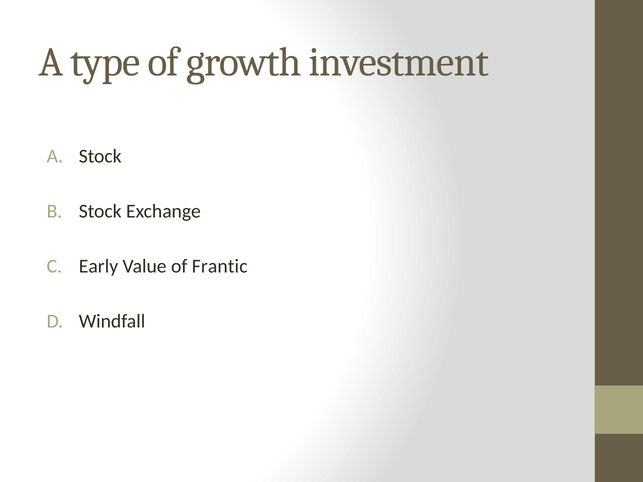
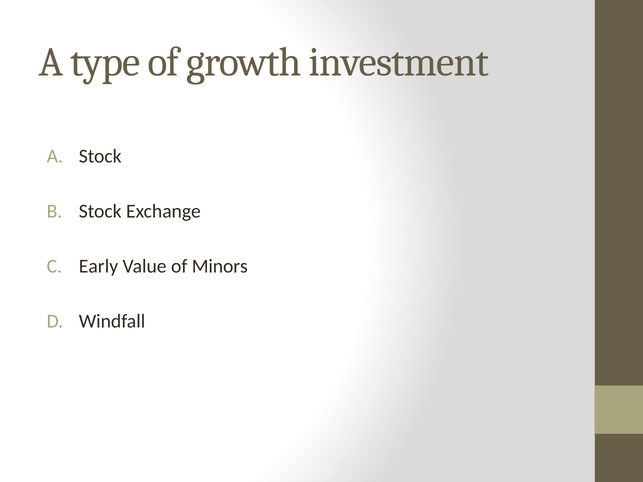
Frantic: Frantic -> Minors
